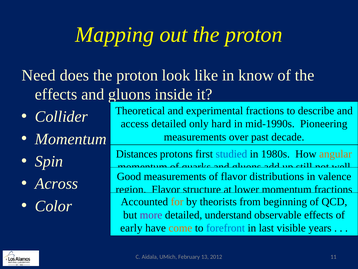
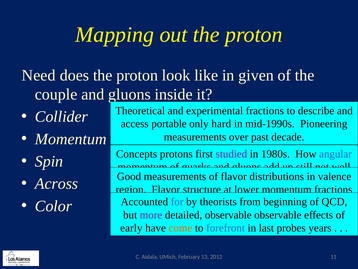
know: know -> given
effects at (56, 94): effects -> couple
access detailed: detailed -> portable
Distances: Distances -> Concepts
studied colour: blue -> purple
angular colour: orange -> blue
for colour: orange -> blue
detailed understand: understand -> observable
visible: visible -> probes
